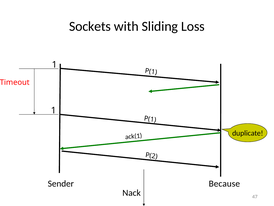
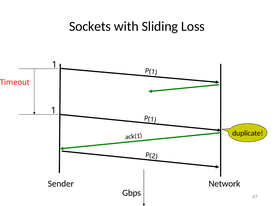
Because: Because -> Network
Nack: Nack -> Gbps
